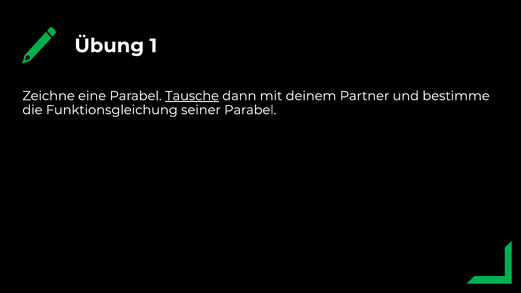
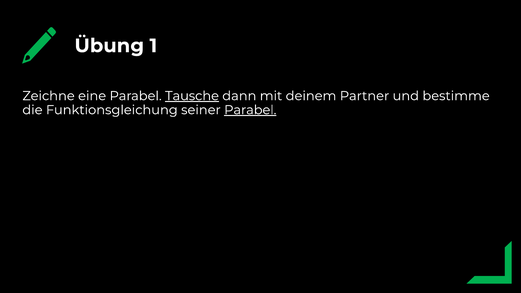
Parabel at (250, 110) underline: none -> present
